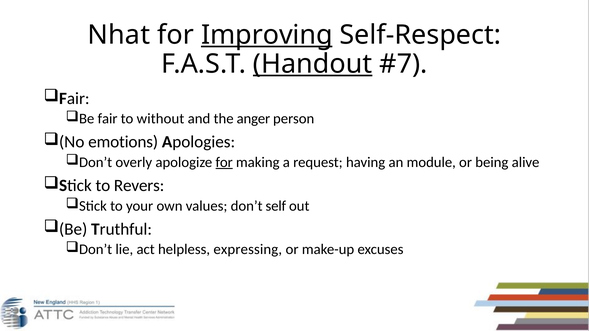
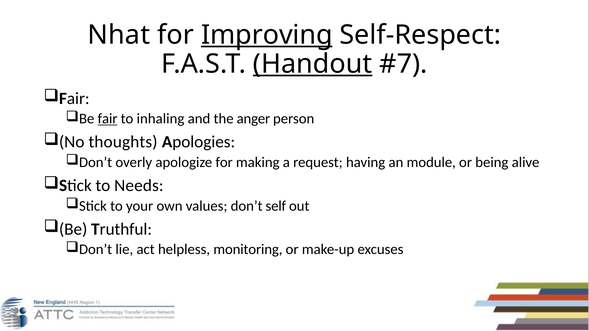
fair at (108, 119) underline: none -> present
without: without -> inhaling
emotions: emotions -> thoughts
for at (224, 162) underline: present -> none
Revers: Revers -> Needs
expressing: expressing -> monitoring
